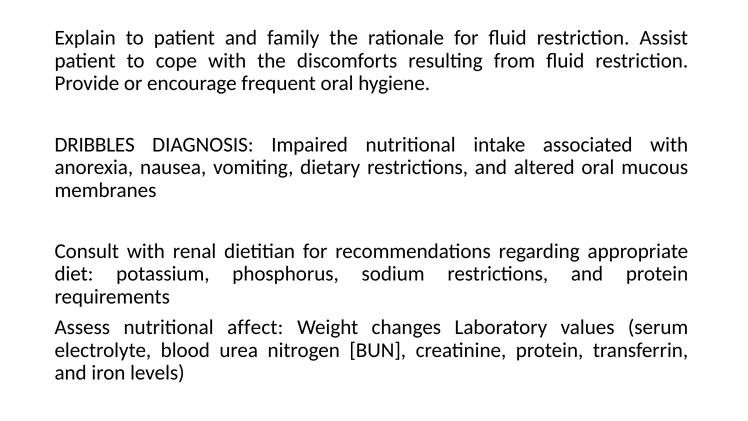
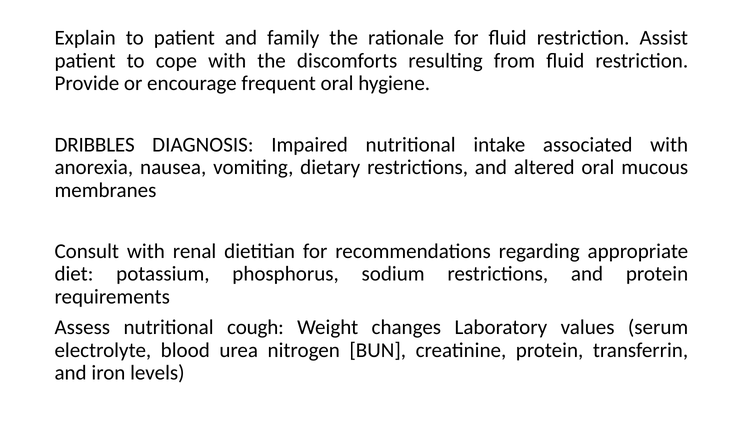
affect: affect -> cough
